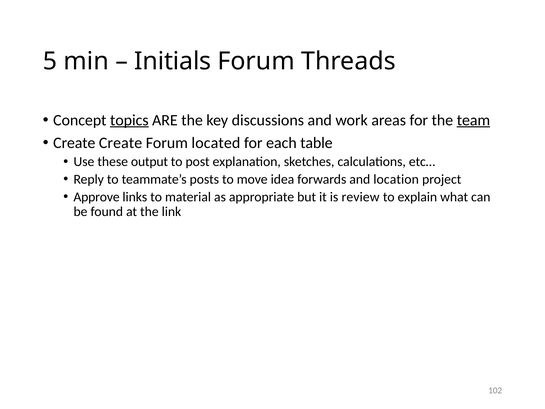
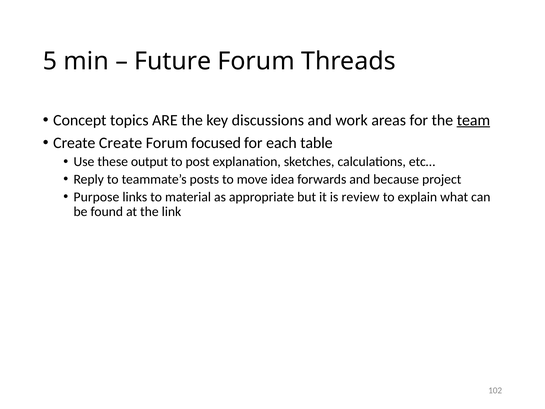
Initials: Initials -> Future
topics underline: present -> none
located: located -> focused
location: location -> because
Approve: Approve -> Purpose
